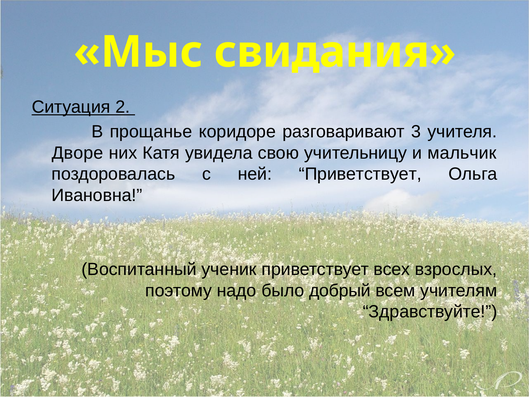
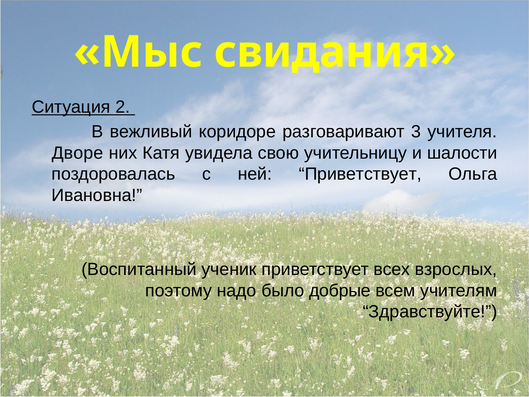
прощанье: прощанье -> вежливый
мальчик: мальчик -> шалости
добрый: добрый -> добрые
